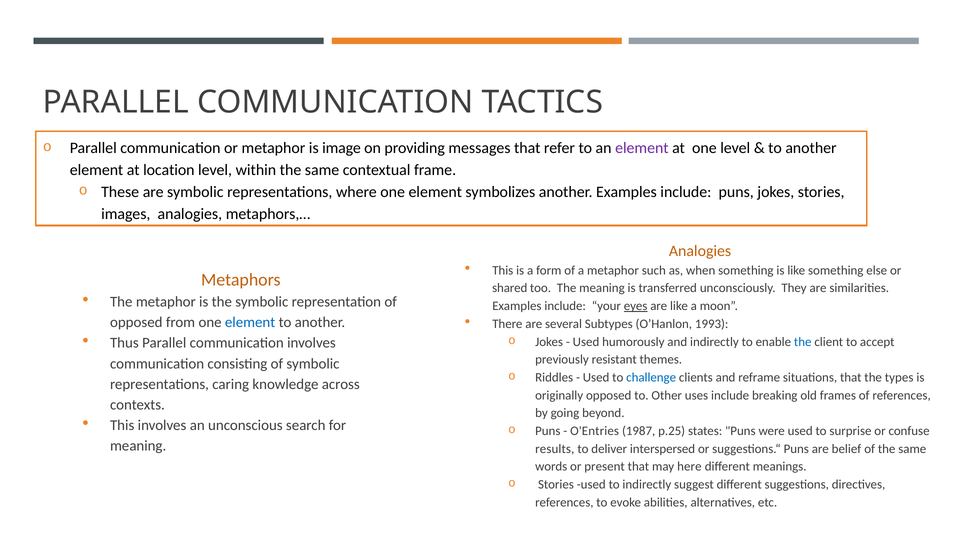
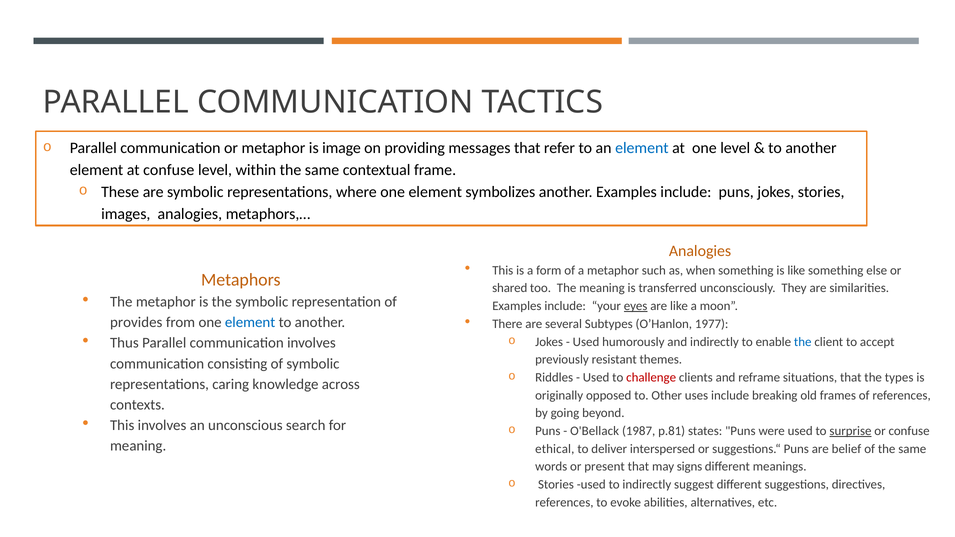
element at (642, 148) colour: purple -> blue
at location: location -> confuse
opposed at (136, 323): opposed -> provides
1993: 1993 -> 1977
challenge colour: blue -> red
O'Entries: O'Entries -> O'Bellack
p.25: p.25 -> p.81
surprise underline: none -> present
results: results -> ethical
here: here -> signs
